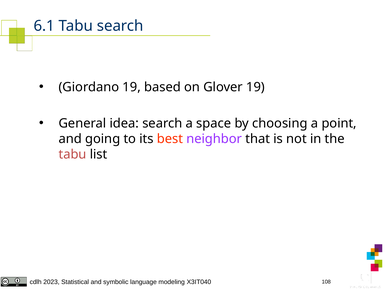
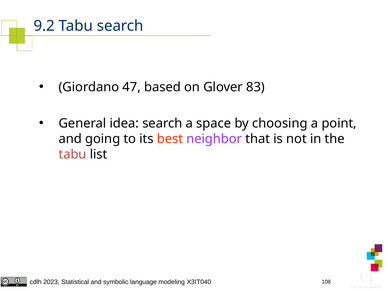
6.1: 6.1 -> 9.2
Giordano 19: 19 -> 47
Glover 19: 19 -> 83
